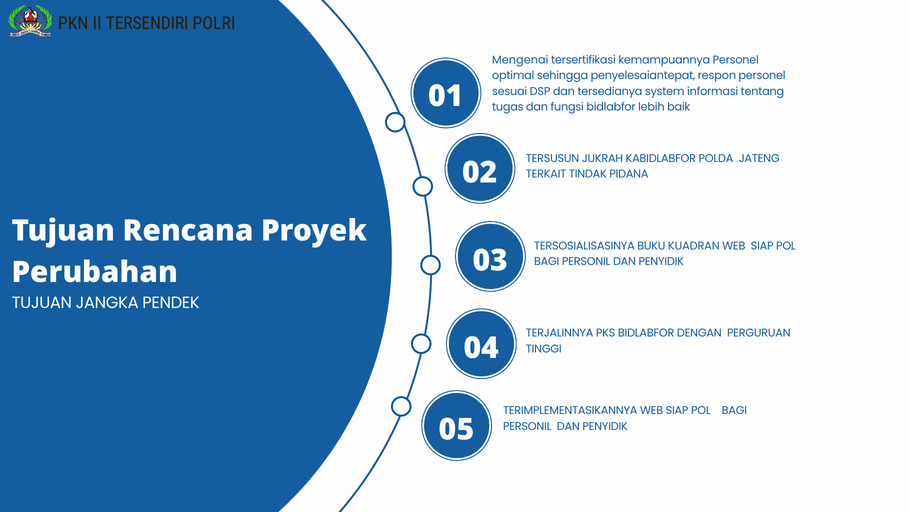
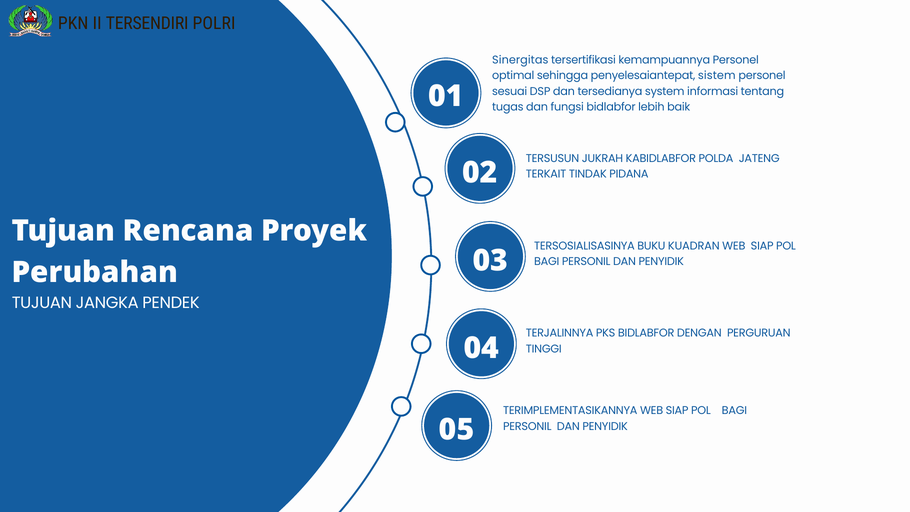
Mengenai: Mengenai -> Sinergitas
respon: respon -> sistem
